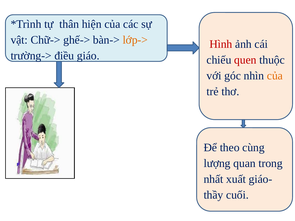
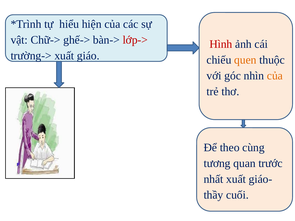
thân: thân -> hiểu
lớp-> colour: orange -> red
trường-> điều: điều -> xuất
quen colour: red -> orange
lượng: lượng -> tương
trong: trong -> trước
